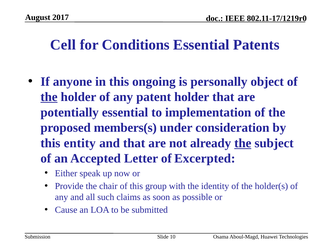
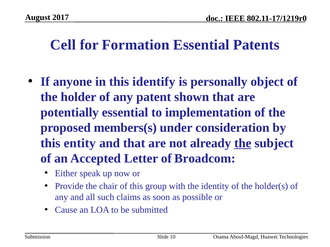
Conditions: Conditions -> Formation
ongoing: ongoing -> identify
the at (49, 97) underline: present -> none
patent holder: holder -> shown
Excerpted: Excerpted -> Broadcom
